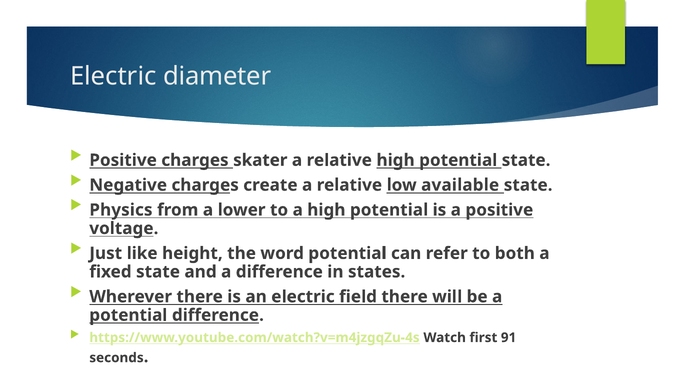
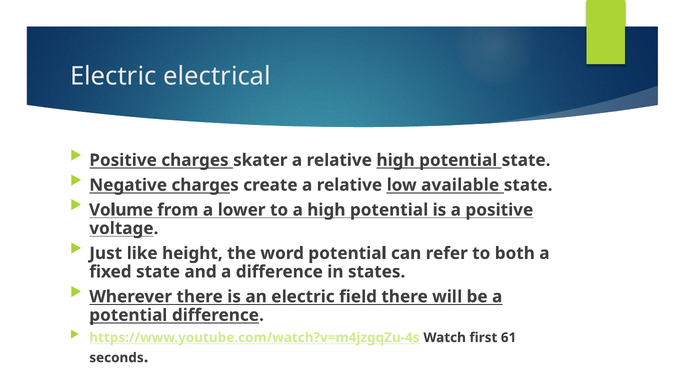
diameter: diameter -> electrical
Physics: Physics -> Volume
91: 91 -> 61
